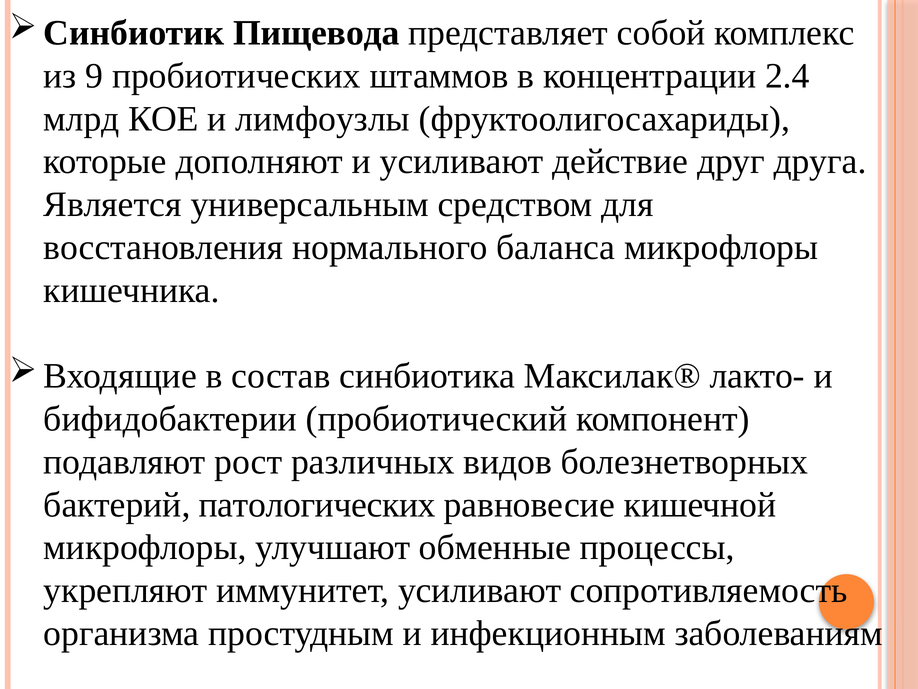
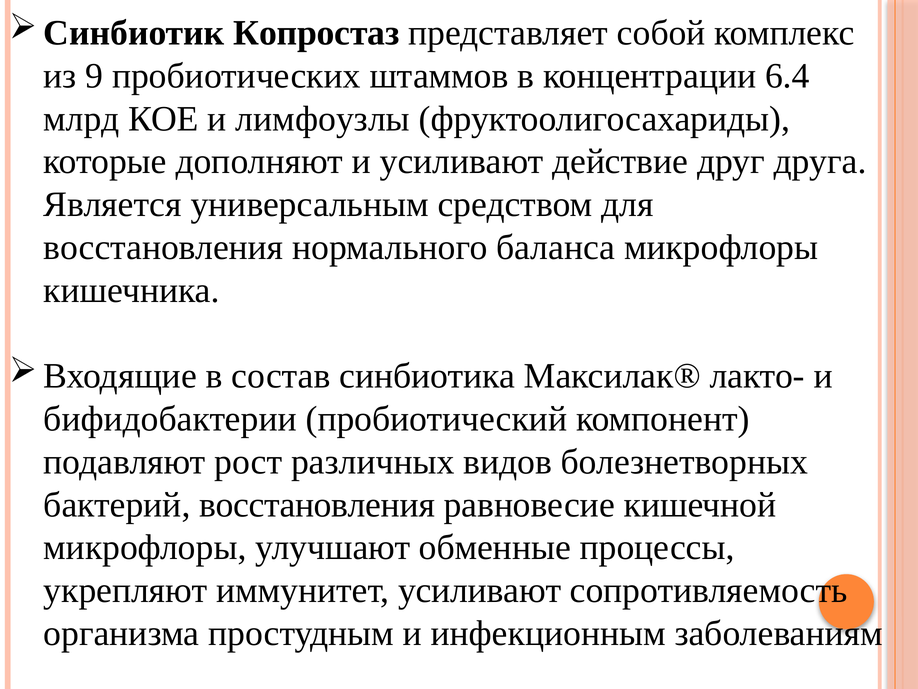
Пищевода: Пищевода -> Копростаз
2.4: 2.4 -> 6.4
бактерий патологических: патологических -> восстановления
